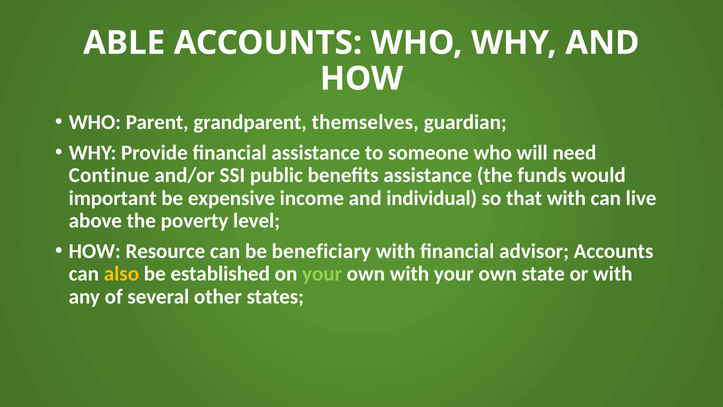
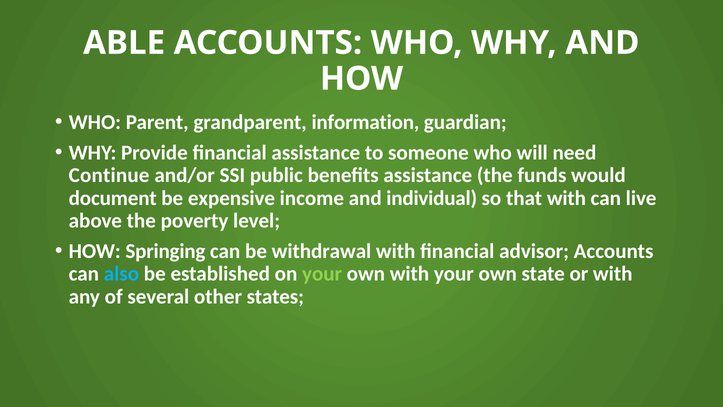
themselves: themselves -> information
important: important -> document
Resource: Resource -> Springing
beneficiary: beneficiary -> withdrawal
also colour: yellow -> light blue
